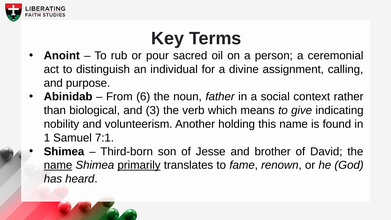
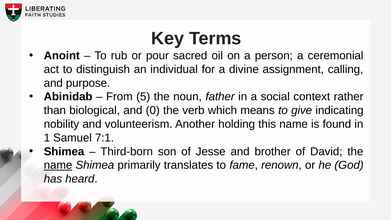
From 6: 6 -> 5
3: 3 -> 0
primarily underline: present -> none
